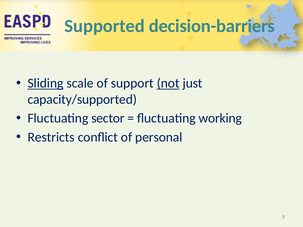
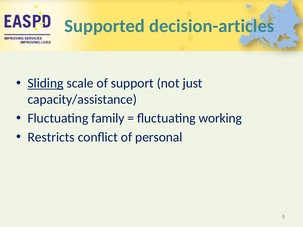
decision-barriers: decision-barriers -> decision-articles
not underline: present -> none
capacity/supported: capacity/supported -> capacity/assistance
sector: sector -> family
